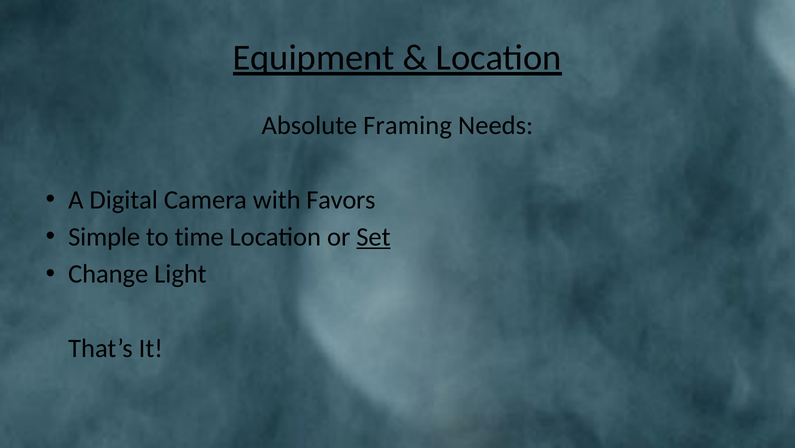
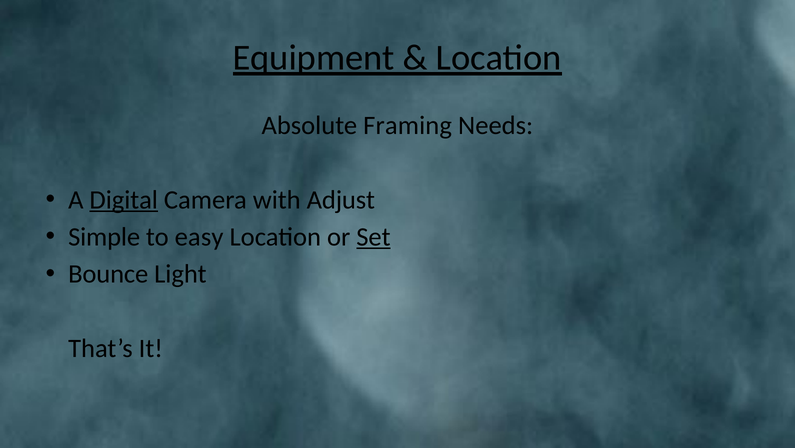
Digital underline: none -> present
Favors: Favors -> Adjust
time: time -> easy
Change: Change -> Bounce
